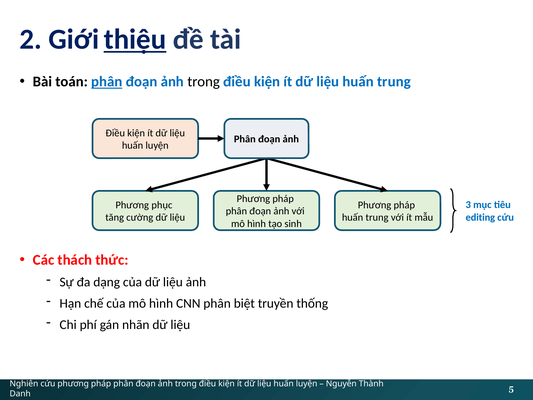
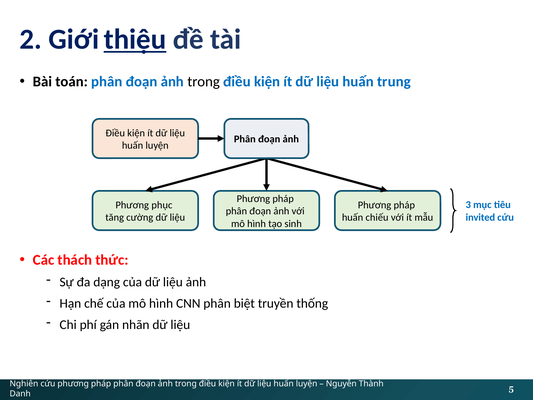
phân at (107, 82) underline: present -> none
editing: editing -> invited
trung at (377, 217): trung -> chiếu
